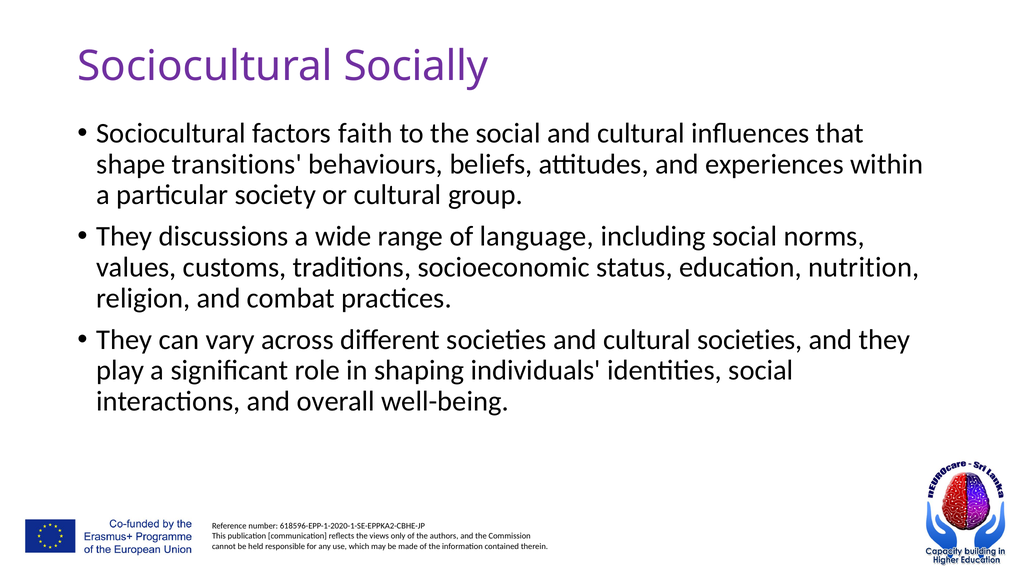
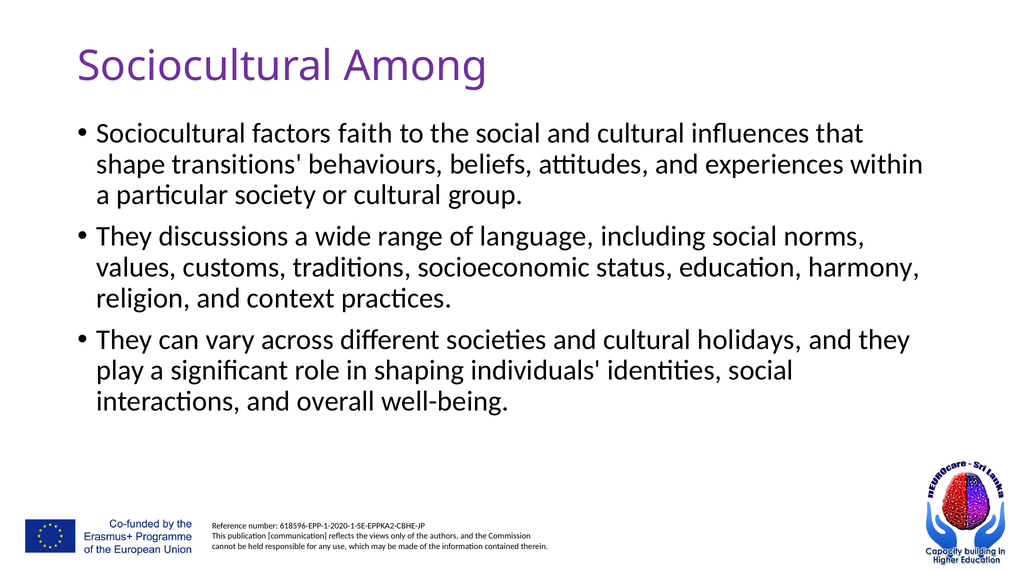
Socially: Socially -> Among
nutrition: nutrition -> harmony
combat: combat -> context
cultural societies: societies -> holidays
